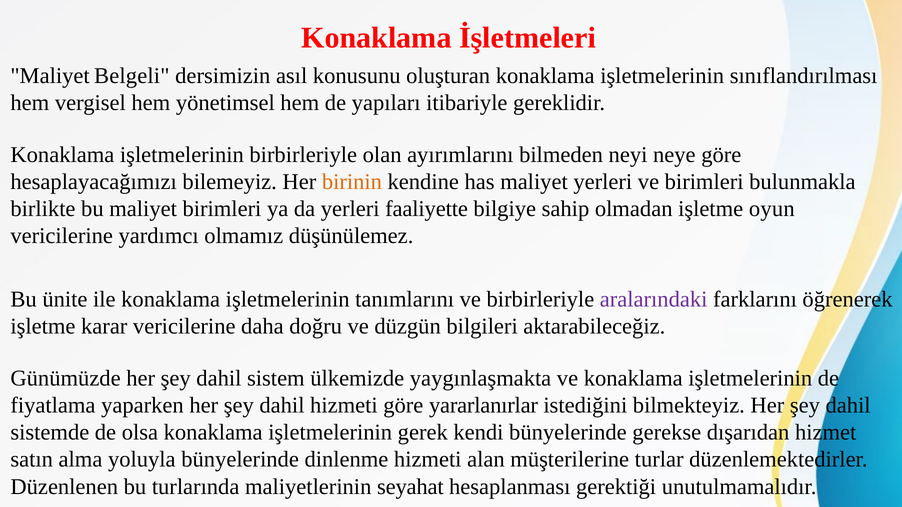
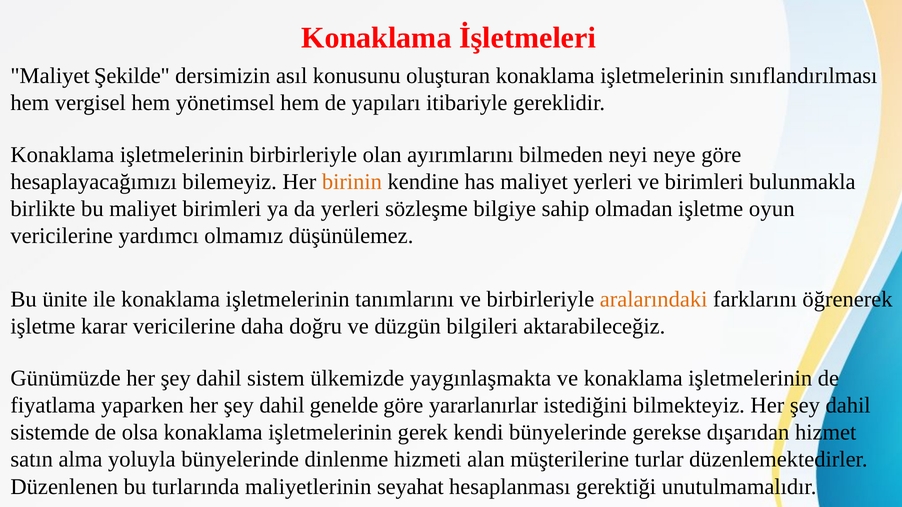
Belgeli: Belgeli -> Şekilde
faaliyette: faaliyette -> sözleşme
aralarındaki colour: purple -> orange
dahil hizmeti: hizmeti -> genelde
